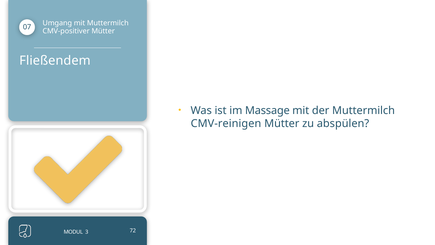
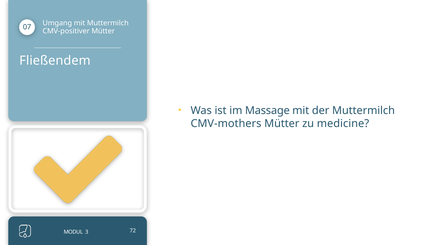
CMV-reinigen: CMV-reinigen -> CMV-mothers
abspülen: abspülen -> medicine
